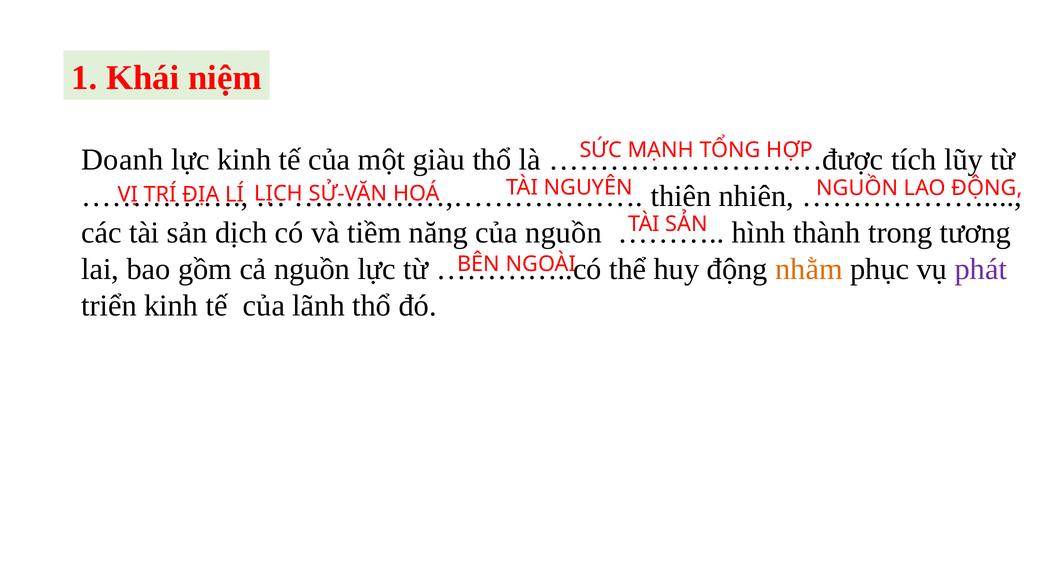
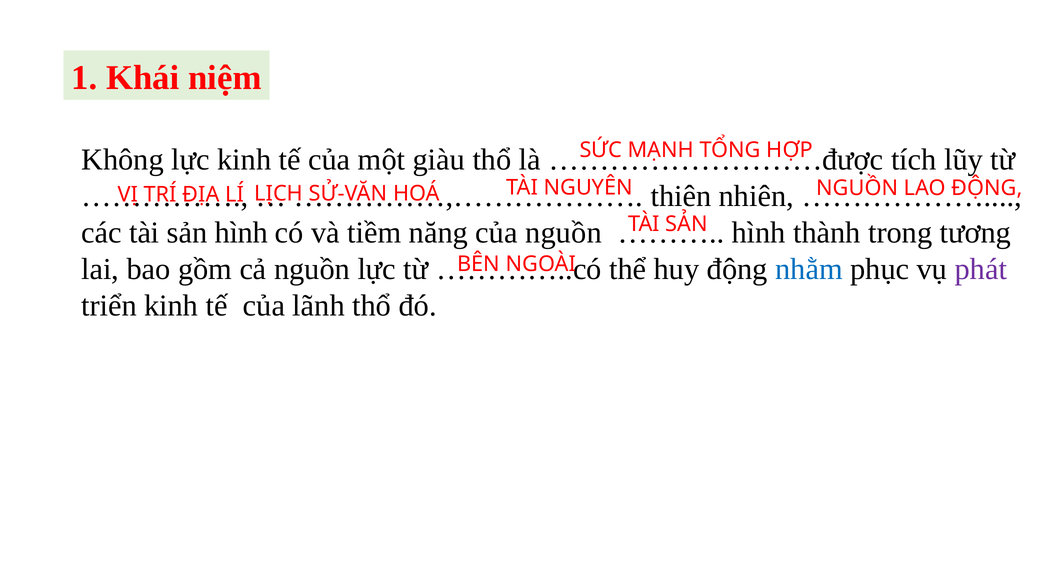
Doanh: Doanh -> Không
sản dịch: dịch -> hình
nhằm colour: orange -> blue
